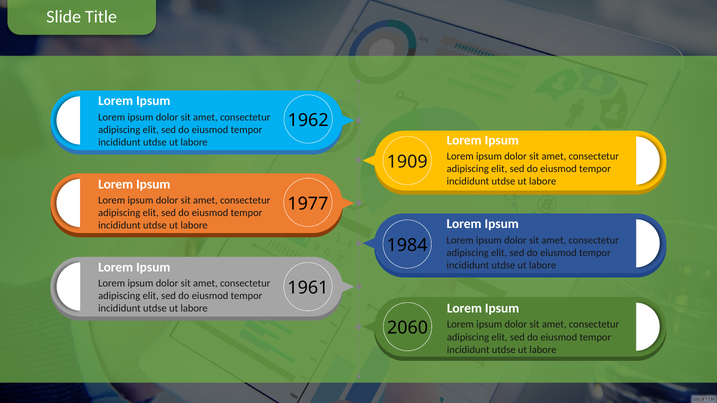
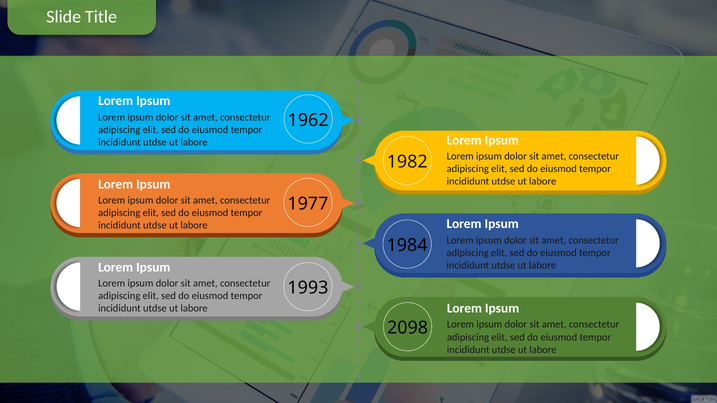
1909: 1909 -> 1982
1961: 1961 -> 1993
2060: 2060 -> 2098
